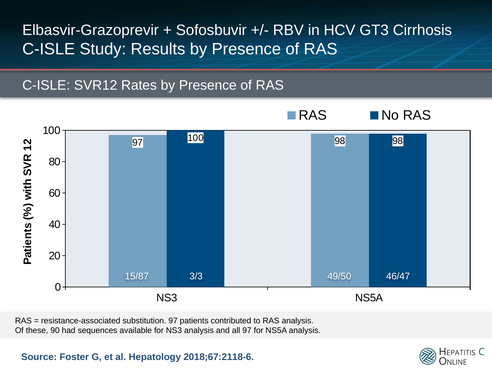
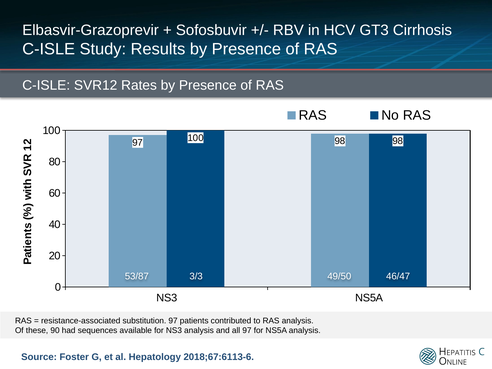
15/87: 15/87 -> 53/87
2018;67:2118-6: 2018;67:2118-6 -> 2018;67:6113-6
